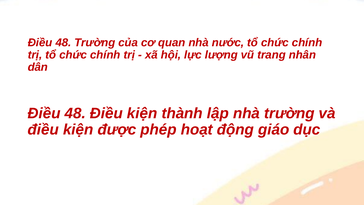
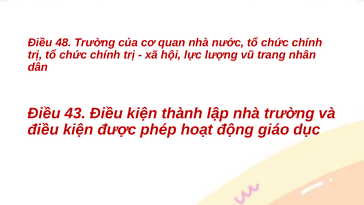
48 at (75, 113): 48 -> 43
